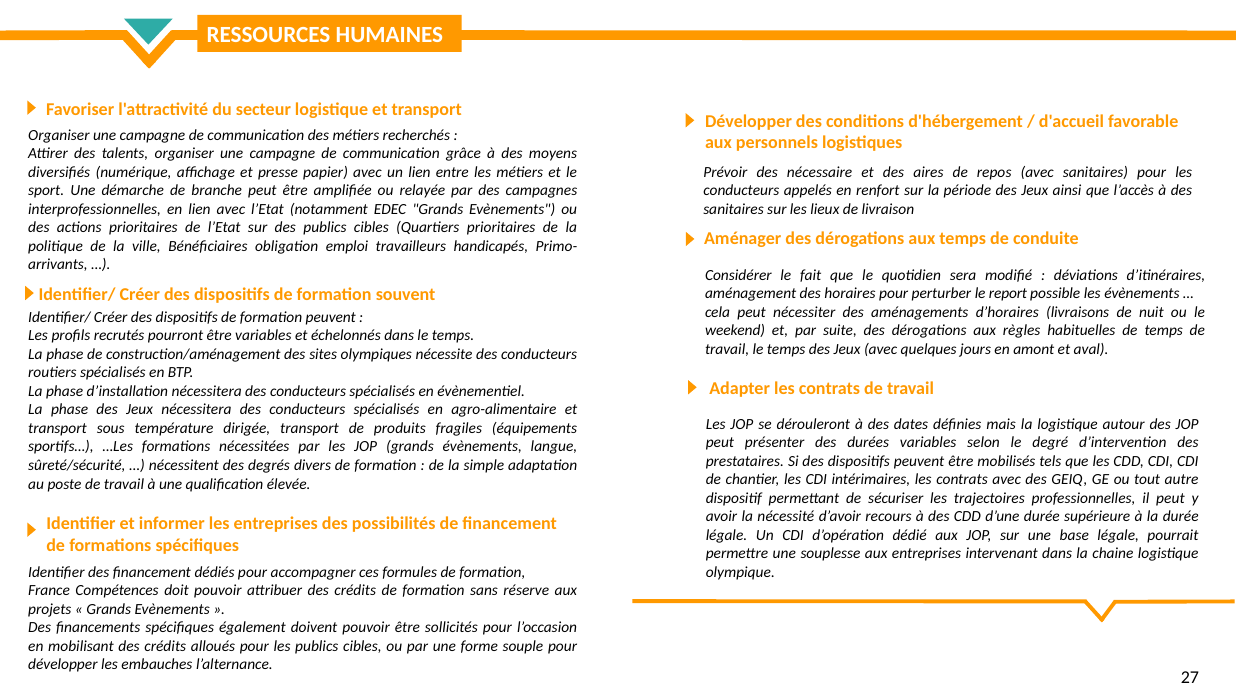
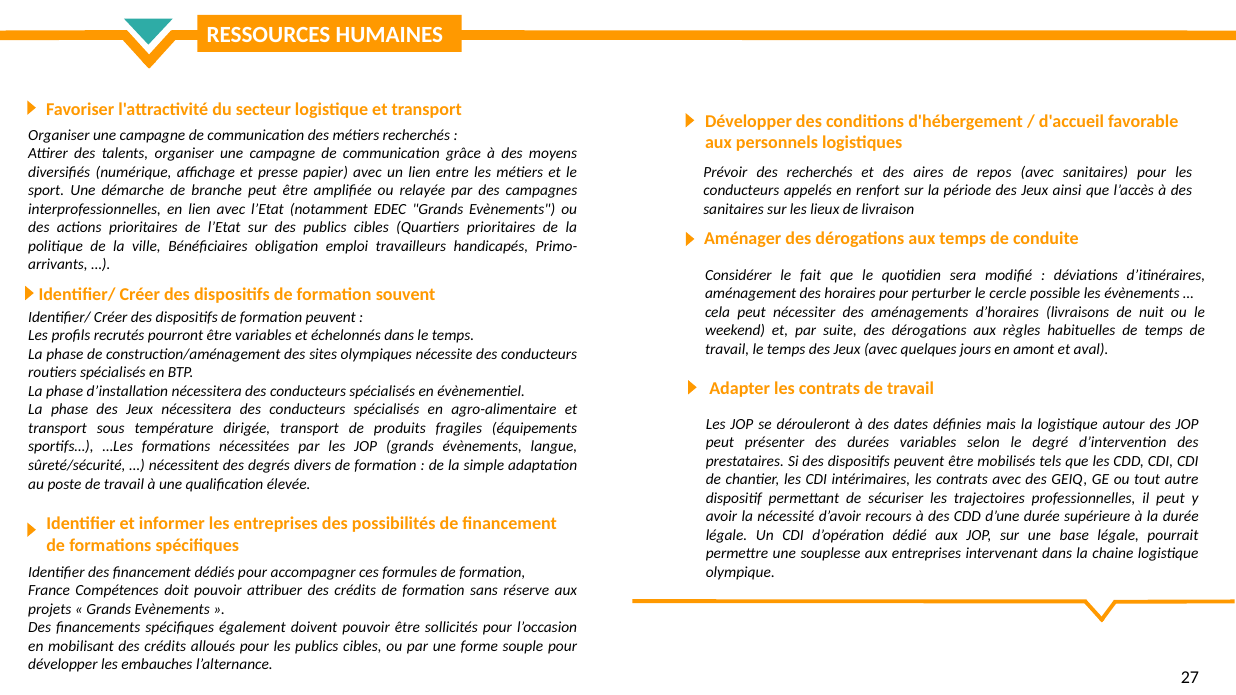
des nécessaire: nécessaire -> recherchés
report: report -> cercle
